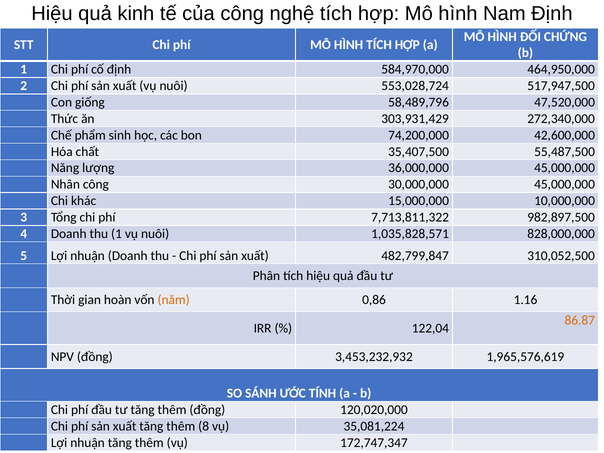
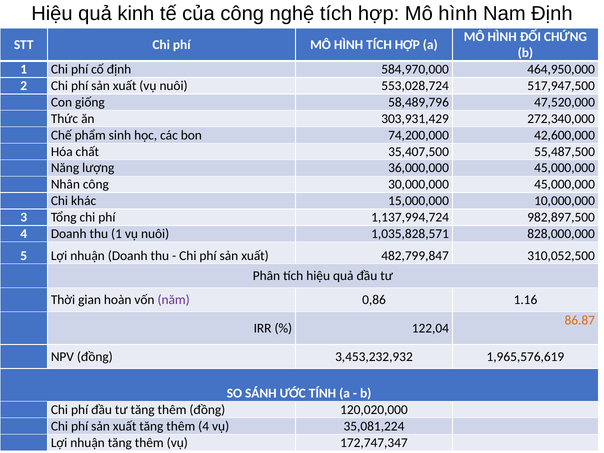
7,713,811,322: 7,713,811,322 -> 1,137,994,724
năm colour: orange -> purple
thêm 8: 8 -> 4
